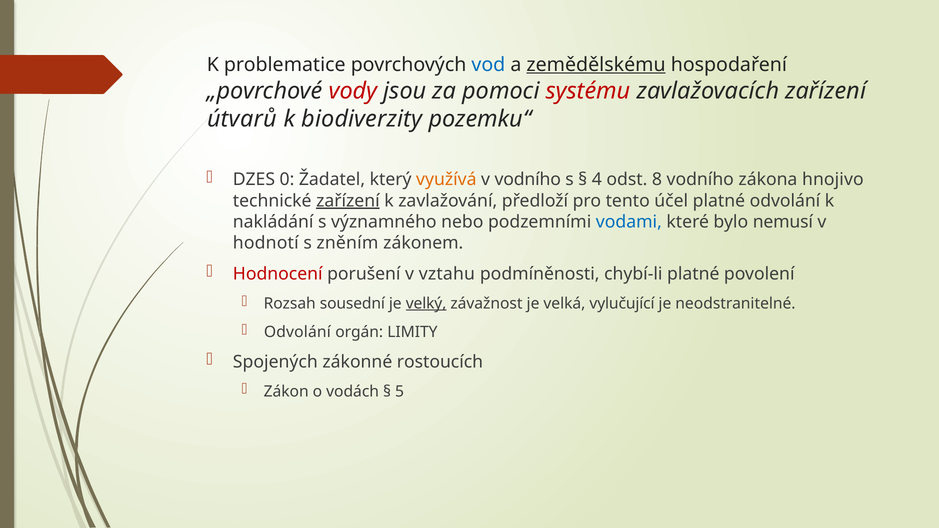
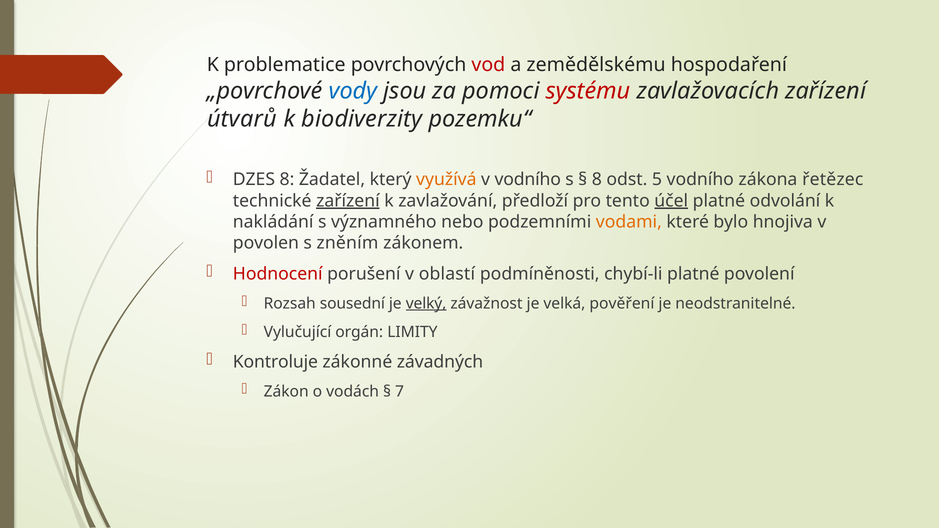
vod colour: blue -> red
zemědělskému underline: present -> none
vody colour: red -> blue
DZES 0: 0 -> 8
4 at (597, 180): 4 -> 8
8: 8 -> 5
hnojivo: hnojivo -> řetězec
účel underline: none -> present
vodami colour: blue -> orange
nemusí: nemusí -> hnojiva
hodnotí: hodnotí -> povolen
vztahu: vztahu -> oblastí
vylučující: vylučující -> pověření
Odvolání at (297, 332): Odvolání -> Vylučující
Spojených: Spojených -> Kontroluje
rostoucích: rostoucích -> závadných
5: 5 -> 7
